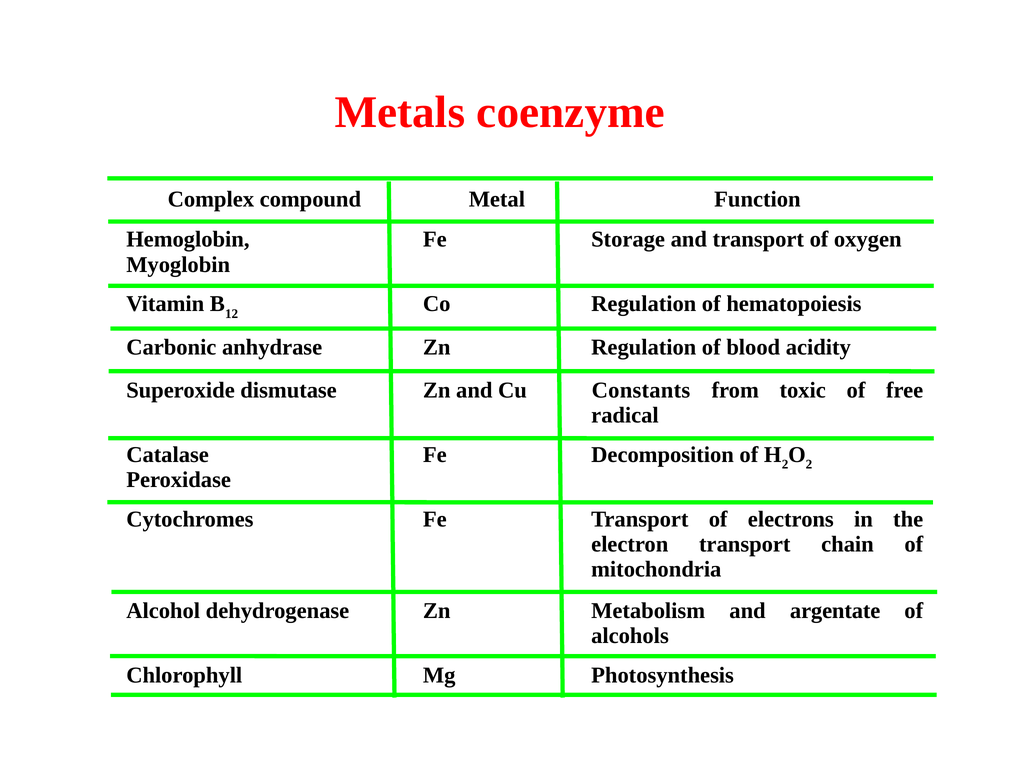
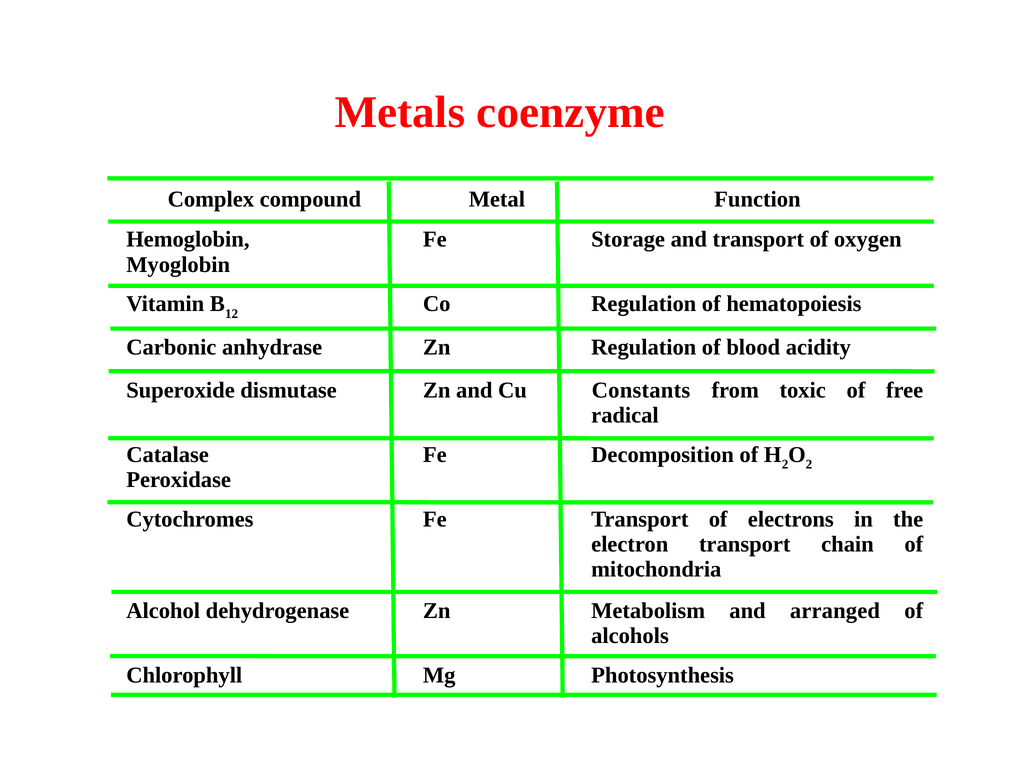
argentate: argentate -> arranged
